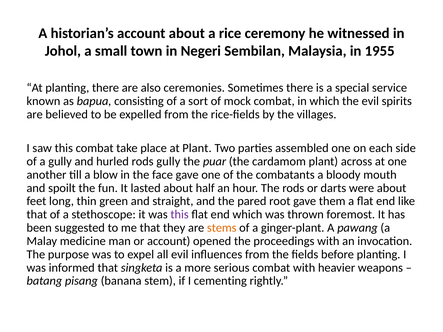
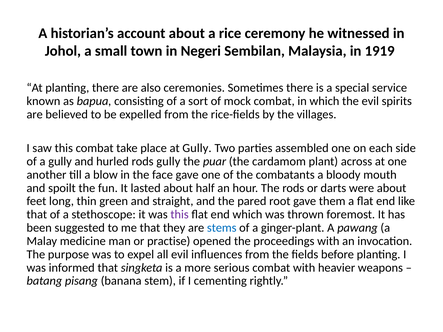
1955: 1955 -> 1919
at Plant: Plant -> Gully
stems colour: orange -> blue
or account: account -> practise
